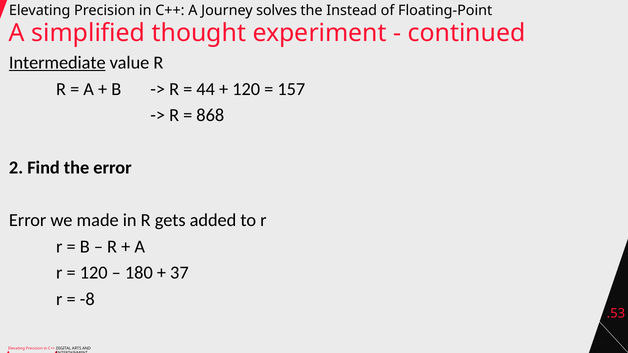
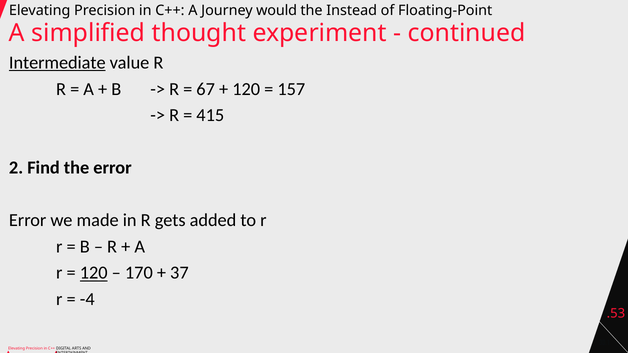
solves: solves -> would
44: 44 -> 67
868: 868 -> 415
120 at (94, 273) underline: none -> present
180: 180 -> 170
-8: -8 -> -4
